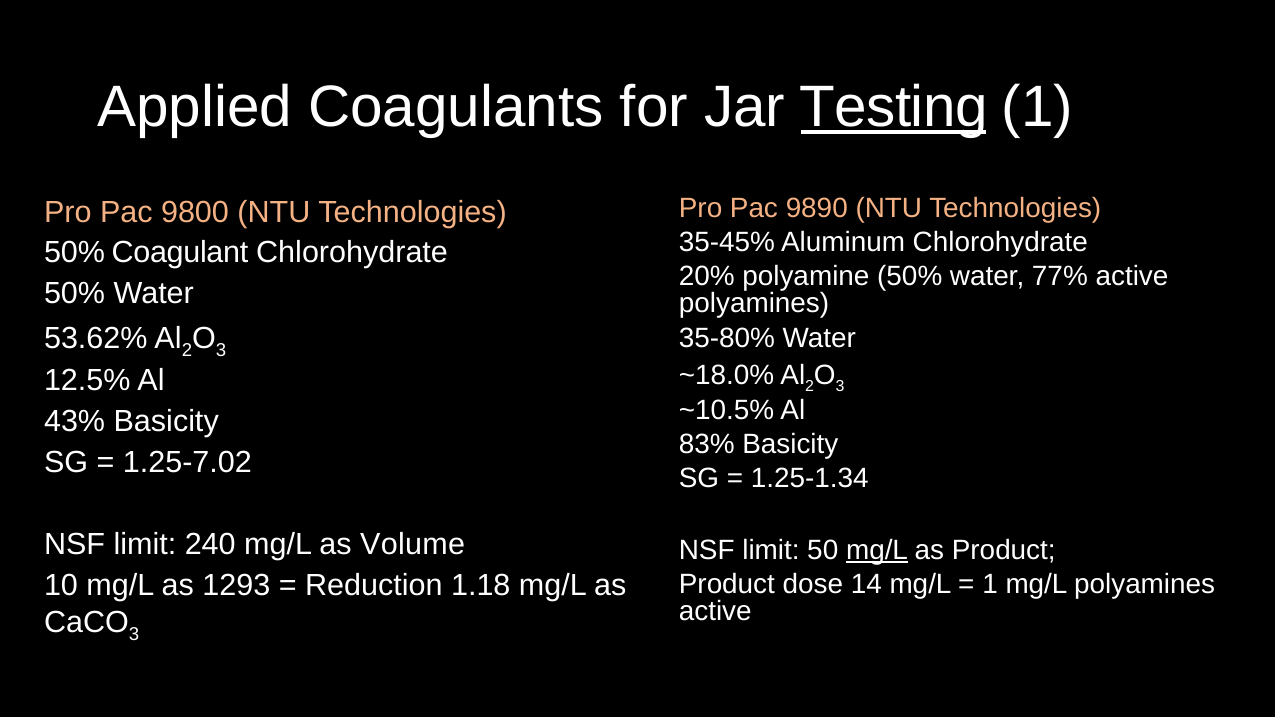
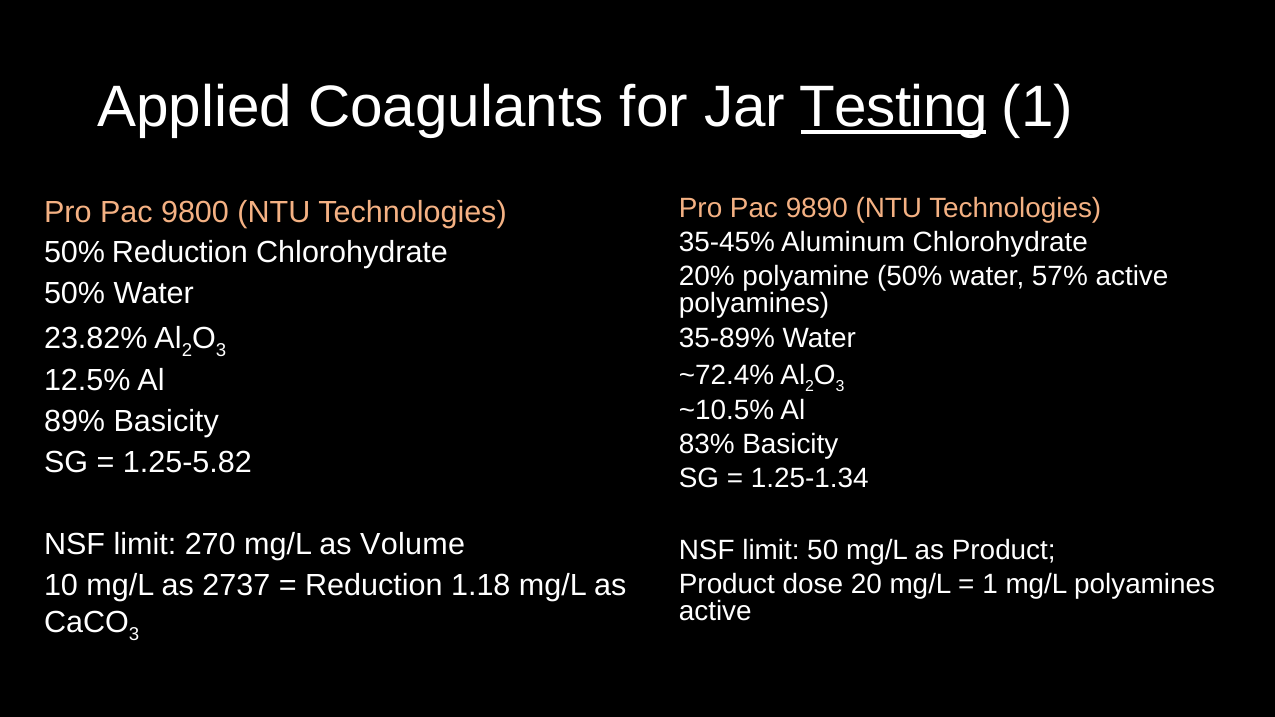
50% Coagulant: Coagulant -> Reduction
77%: 77% -> 57%
53.62%: 53.62% -> 23.82%
35-80%: 35-80% -> 35-89%
~18.0%: ~18.0% -> ~72.4%
43%: 43% -> 89%
1.25-7.02: 1.25-7.02 -> 1.25-5.82
240: 240 -> 270
mg/L at (877, 550) underline: present -> none
1293: 1293 -> 2737
14: 14 -> 20
